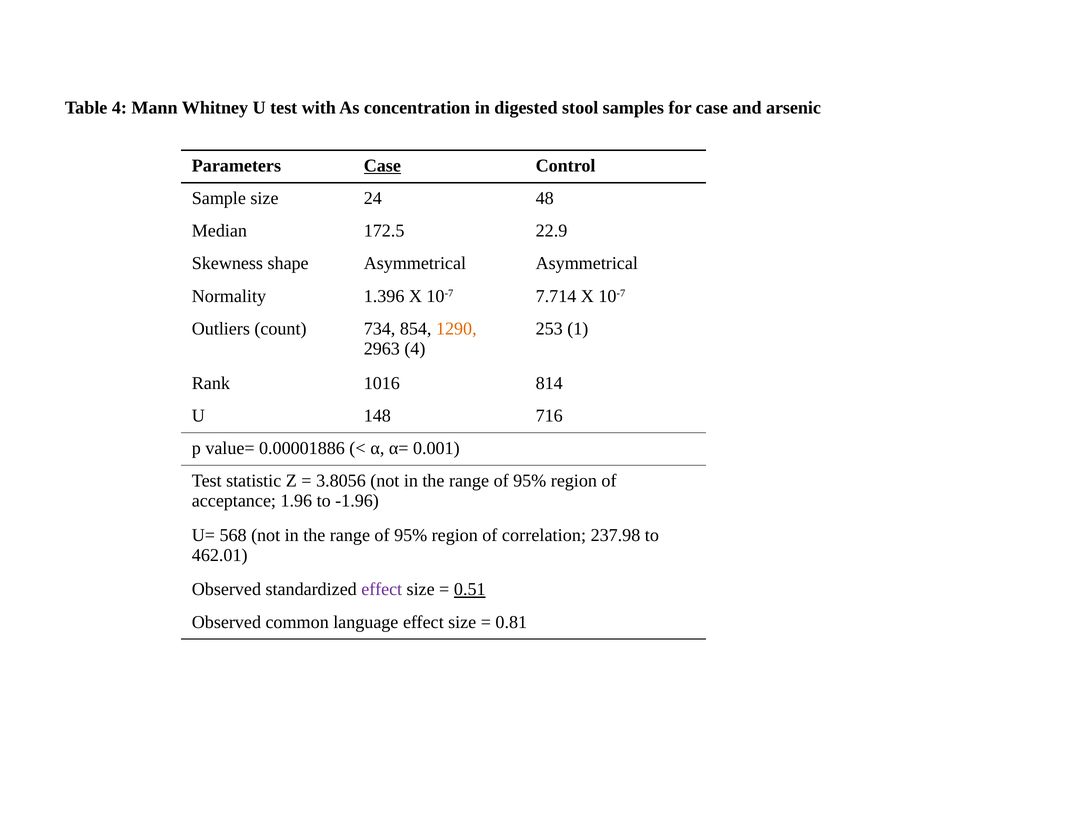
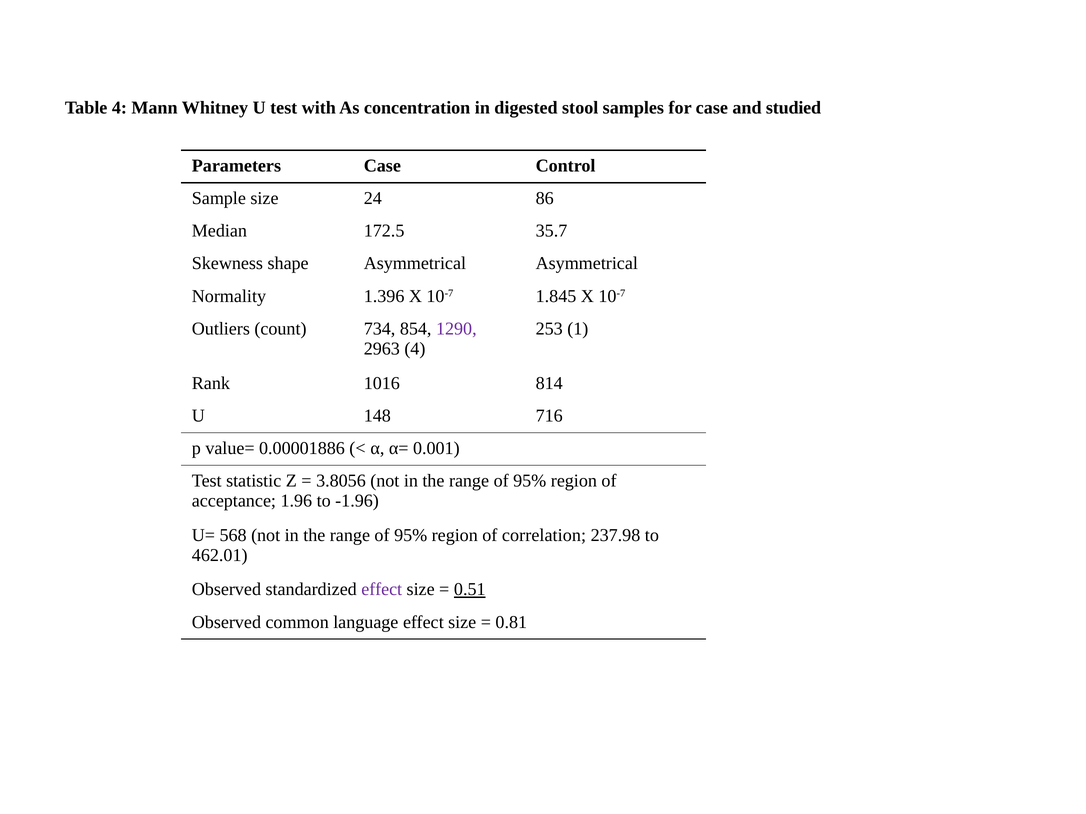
arsenic: arsenic -> studied
Case at (382, 166) underline: present -> none
48: 48 -> 86
22.9: 22.9 -> 35.7
7.714: 7.714 -> 1.845
1290 colour: orange -> purple
